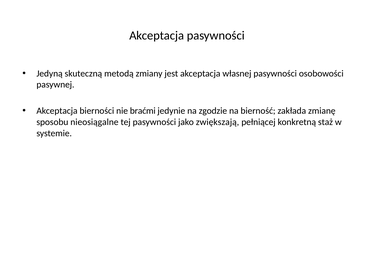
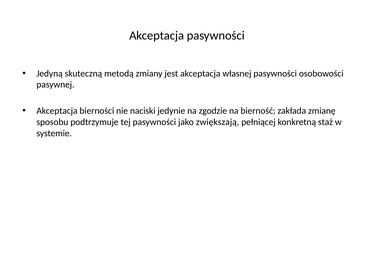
braćmi: braćmi -> naciski
nieosiągalne: nieosiągalne -> podtrzymuje
